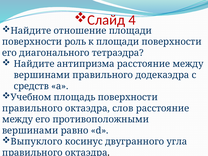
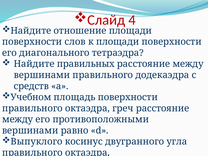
роль: роль -> слов
антипризма: антипризма -> правильных
слов: слов -> греч
